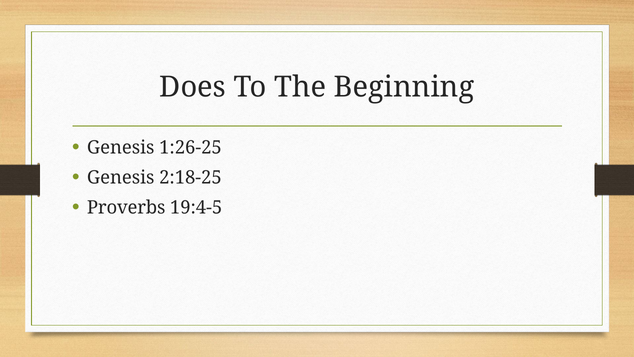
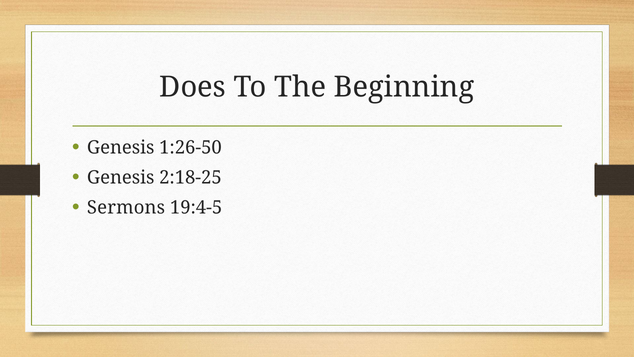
1:26-25: 1:26-25 -> 1:26-50
Proverbs: Proverbs -> Sermons
